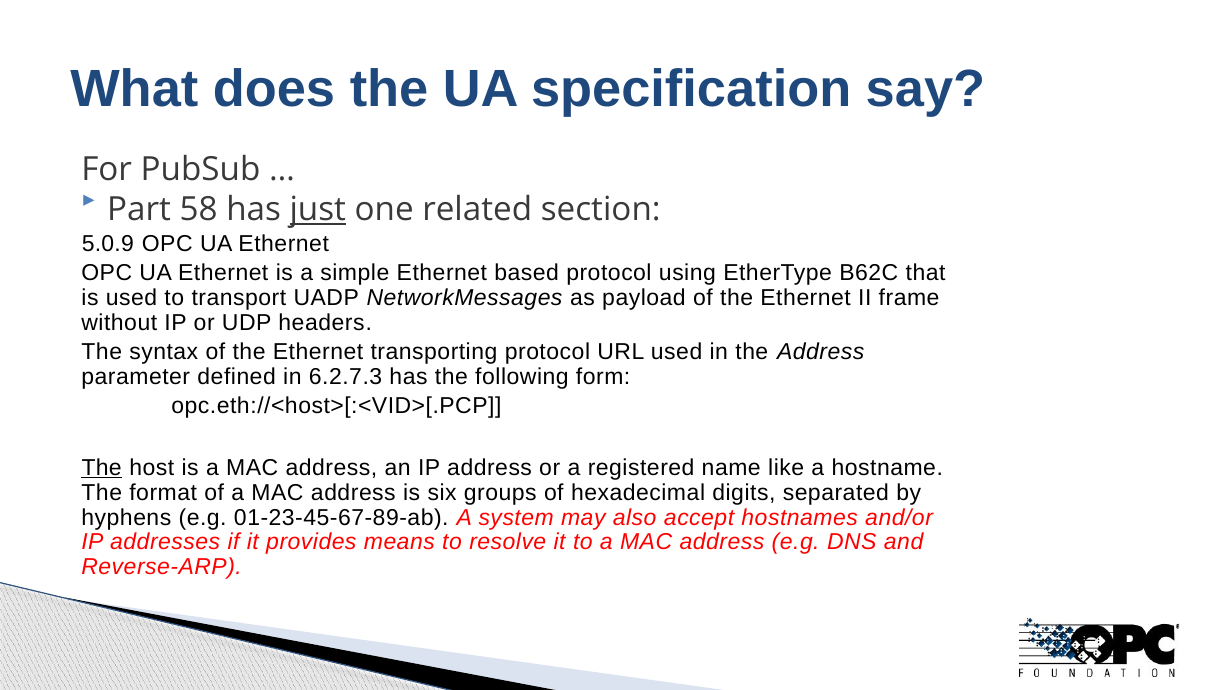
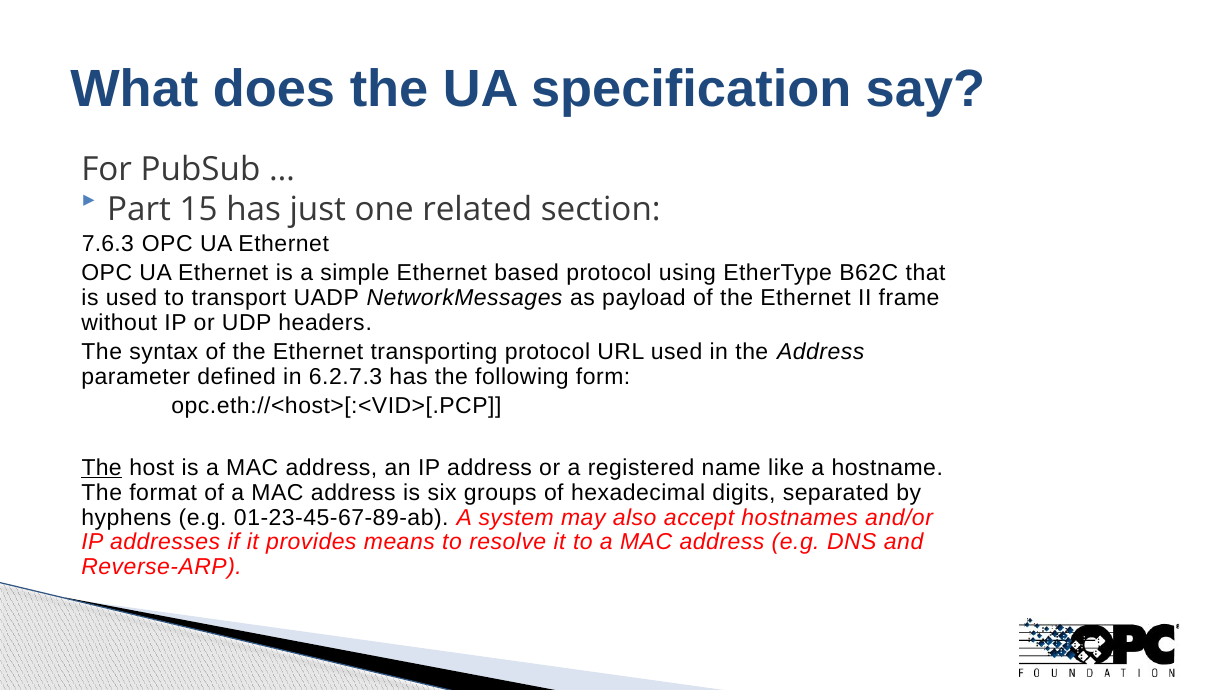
58: 58 -> 15
just underline: present -> none
5.0.9: 5.0.9 -> 7.6.3
